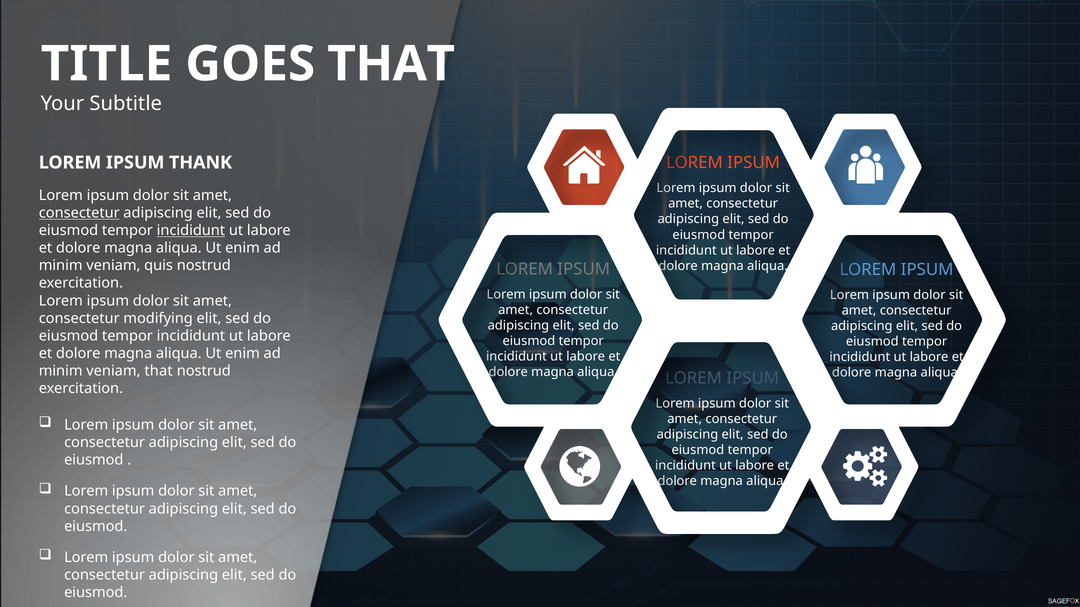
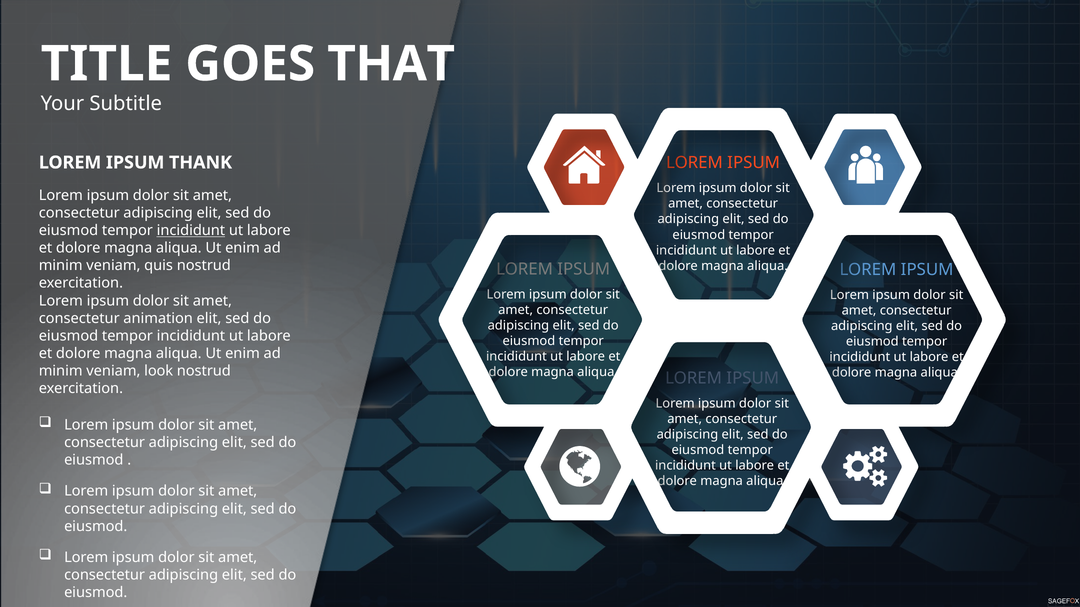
consectetur at (79, 213) underline: present -> none
modifying: modifying -> animation
veniam that: that -> look
